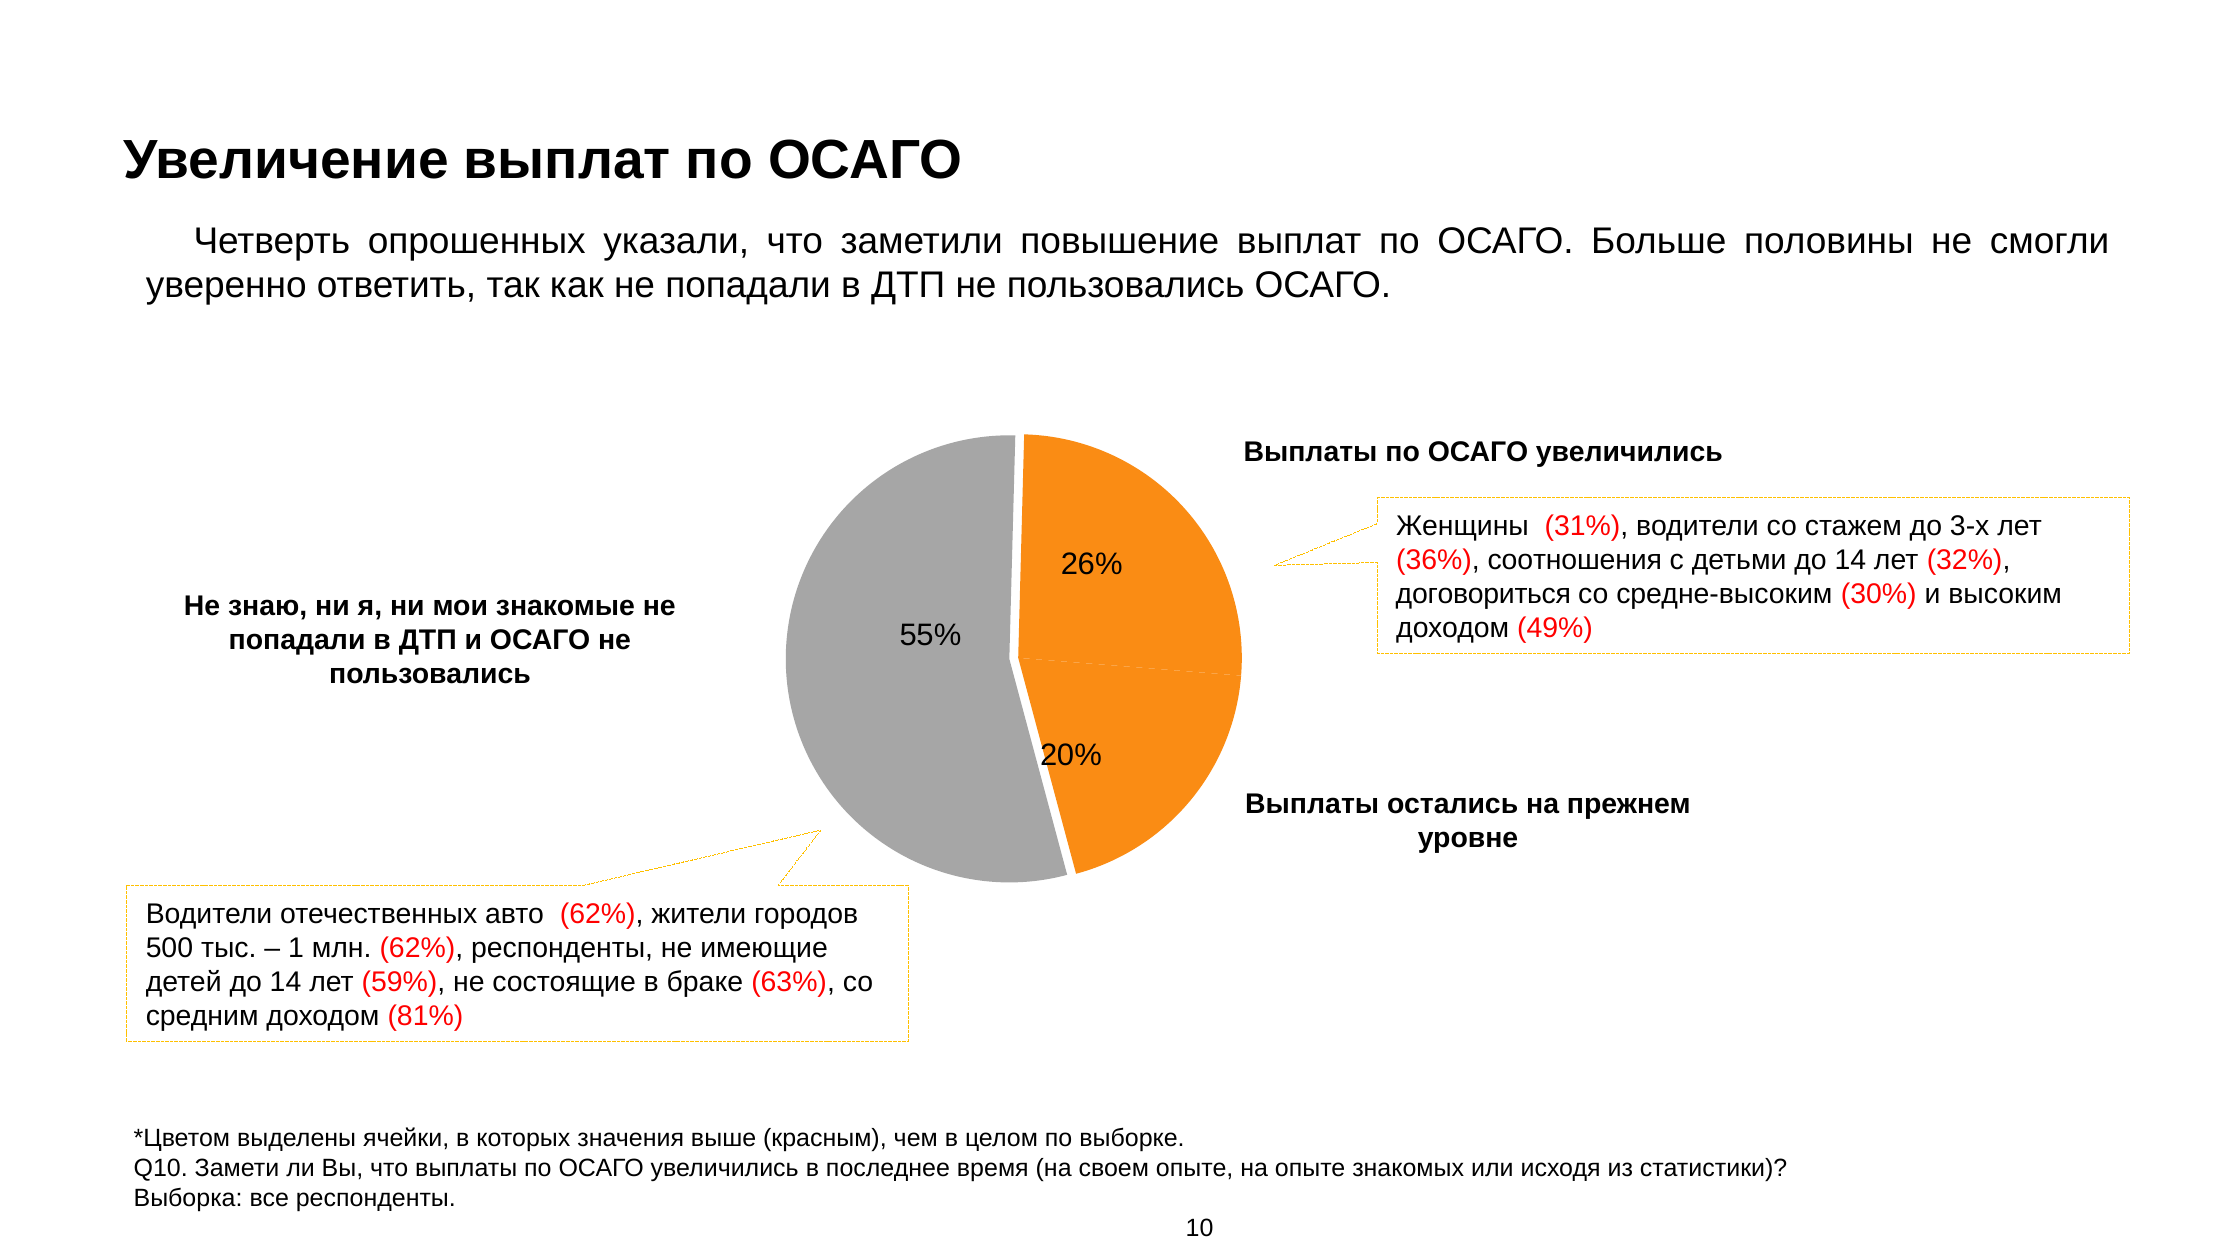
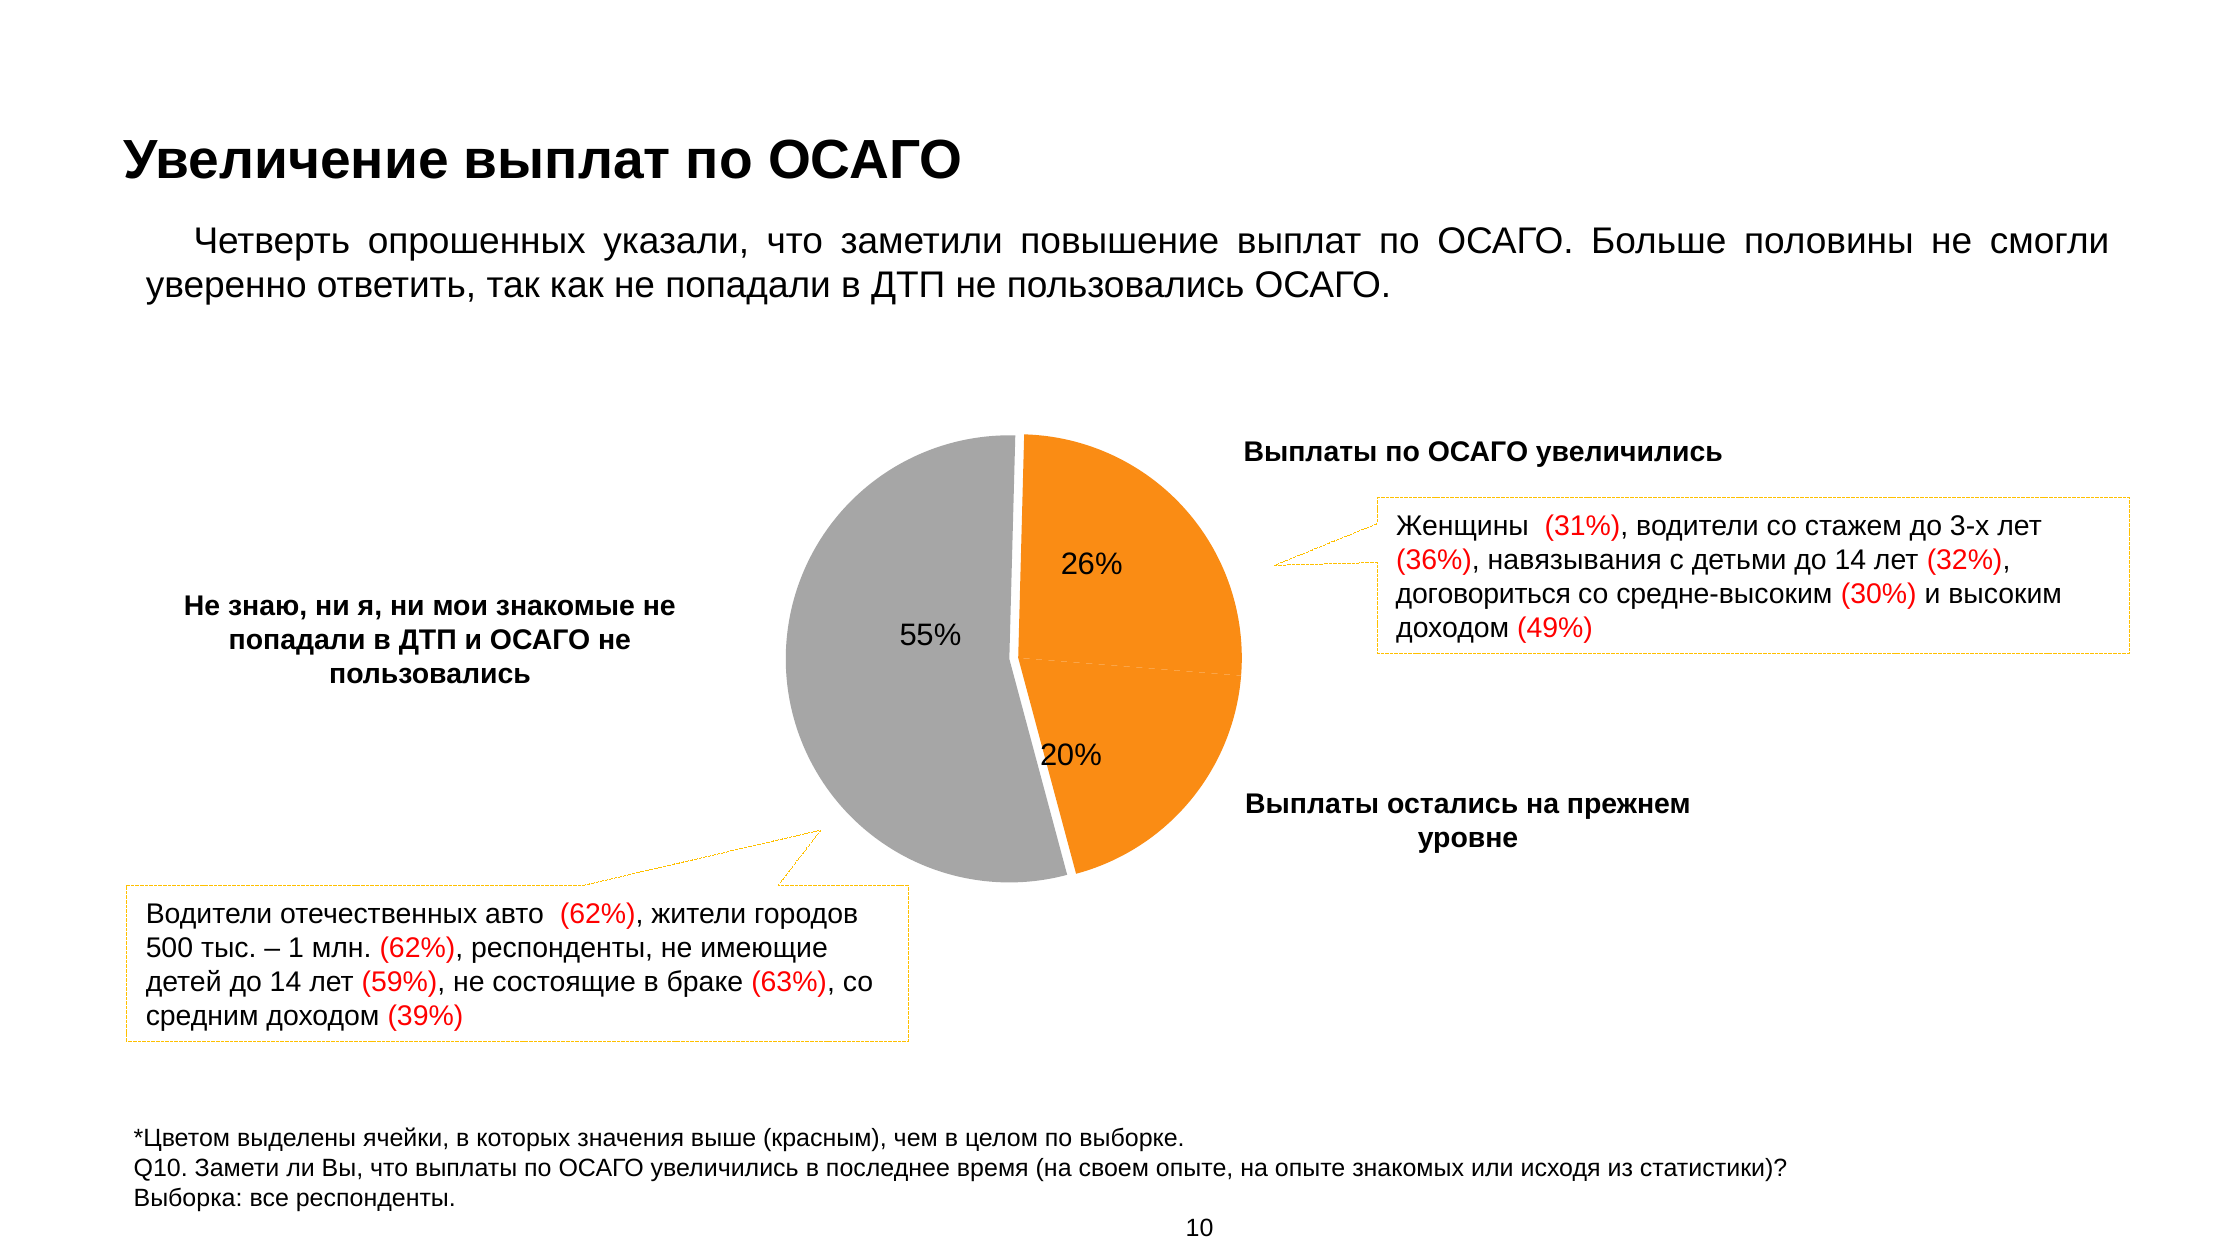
соотношения: соотношения -> навязывания
81%: 81% -> 39%
